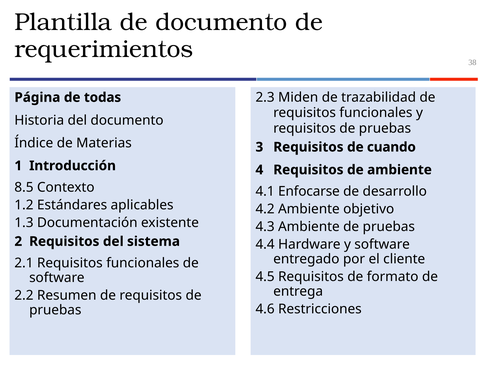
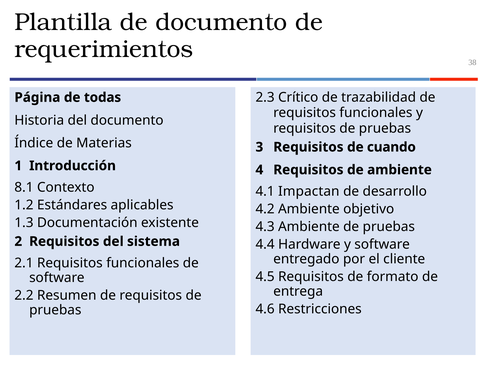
Miden: Miden -> Crítico
8.5: 8.5 -> 8.1
Enfocarse: Enfocarse -> Impactan
